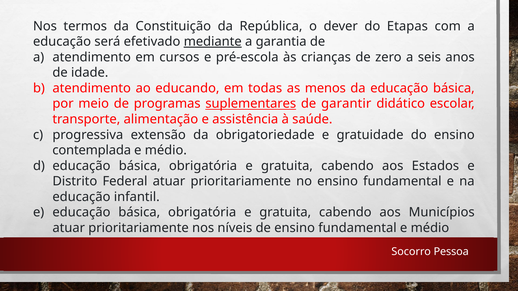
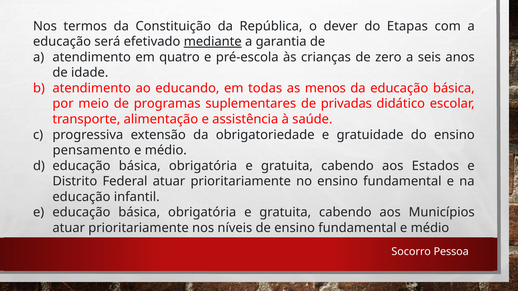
cursos: cursos -> quatro
suplementares underline: present -> none
garantir: garantir -> privadas
contemplada: contemplada -> pensamento
